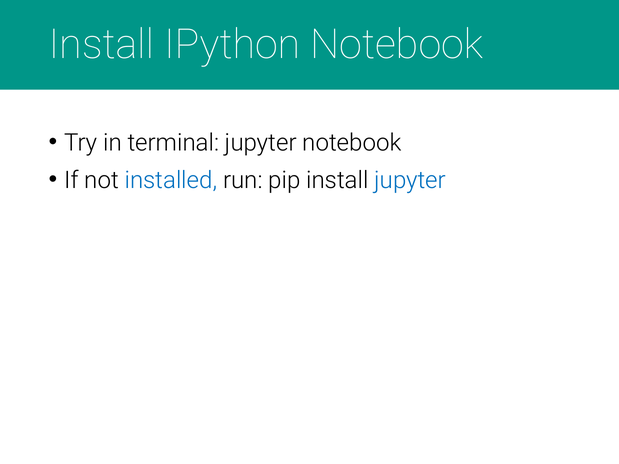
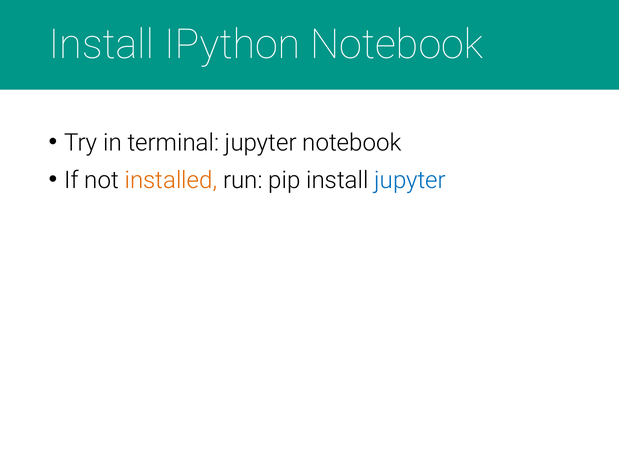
installed colour: blue -> orange
